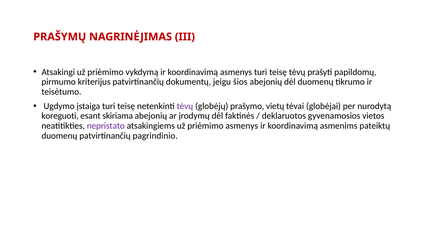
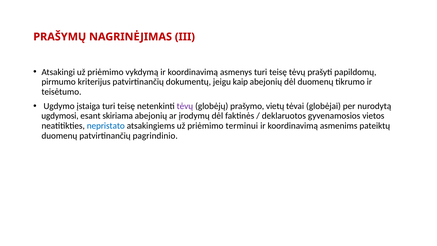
šios: šios -> kaip
koreguoti: koreguoti -> ugdymosi
nepristato colour: purple -> blue
priėmimo asmenys: asmenys -> terminui
